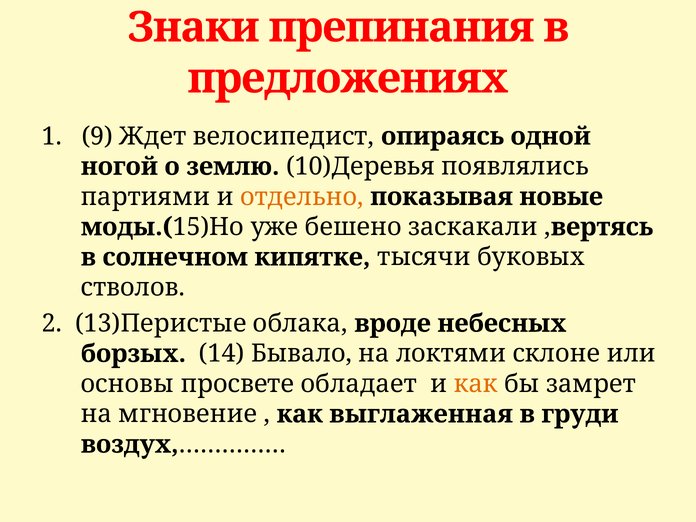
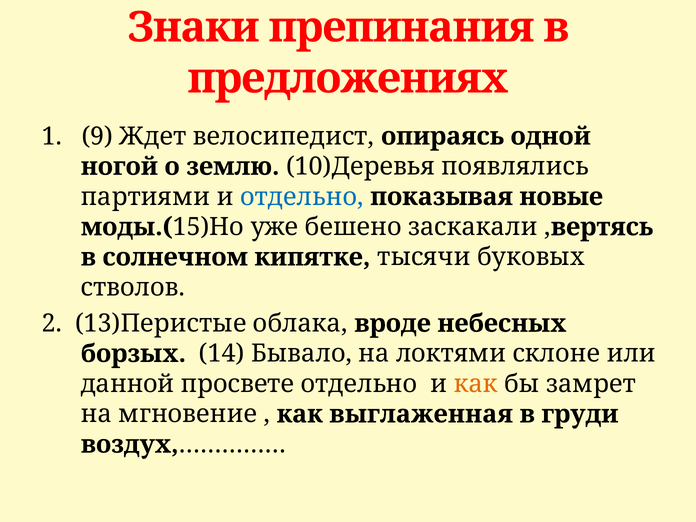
отдельно at (302, 197) colour: orange -> blue
основы: основы -> данной
просвете обладает: обладает -> отдельно
